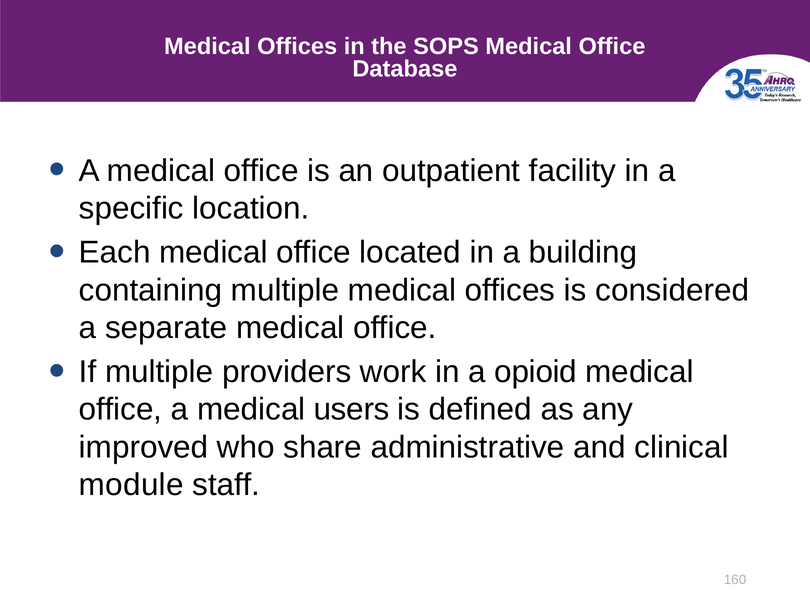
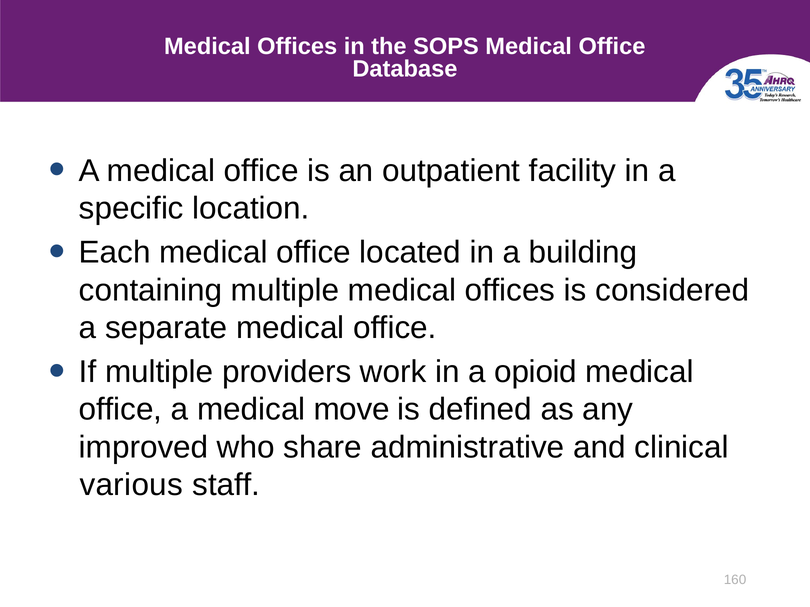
users: users -> move
module: module -> various
